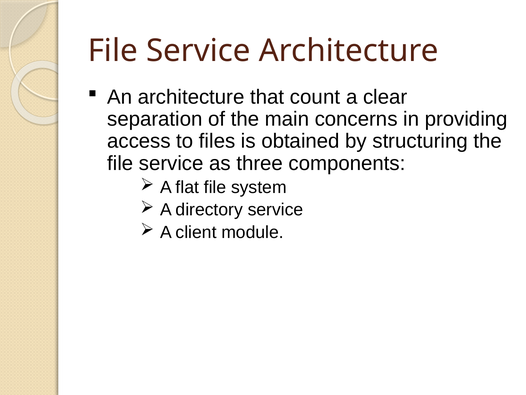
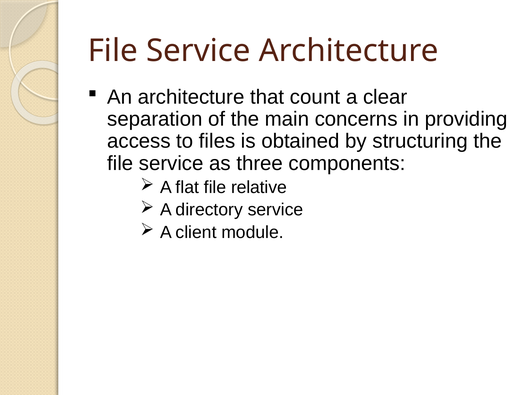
system: system -> relative
